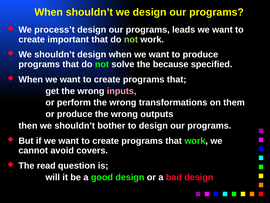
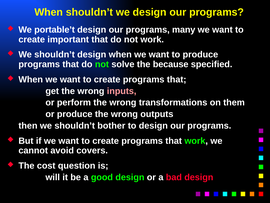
process’t: process’t -> portable’t
leads: leads -> many
not at (131, 39) colour: light green -> white
read: read -> cost
